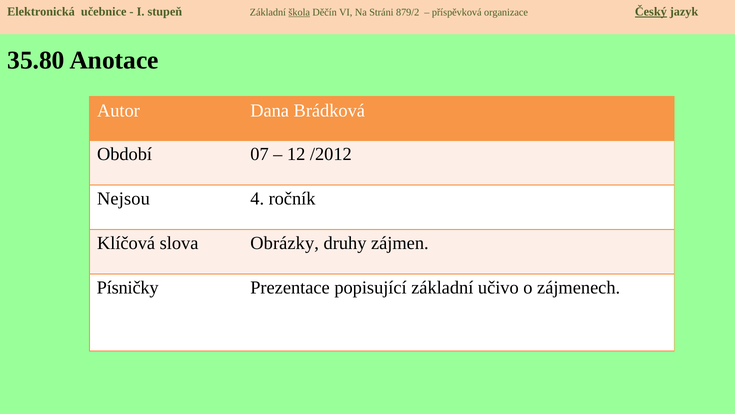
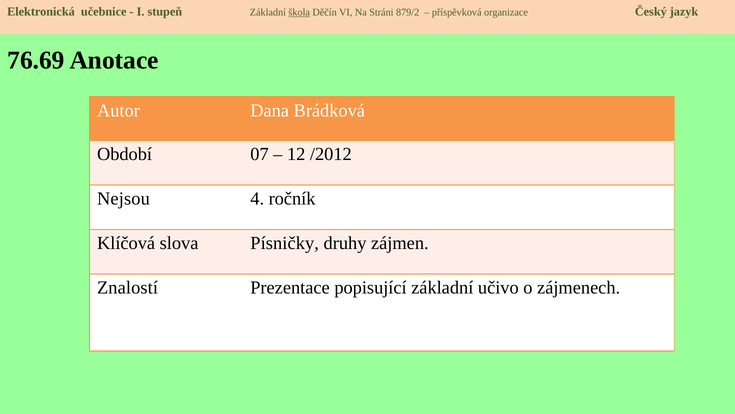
Český underline: present -> none
35.80: 35.80 -> 76.69
Obrázky: Obrázky -> Písničky
Písničky: Písničky -> Znalostí
